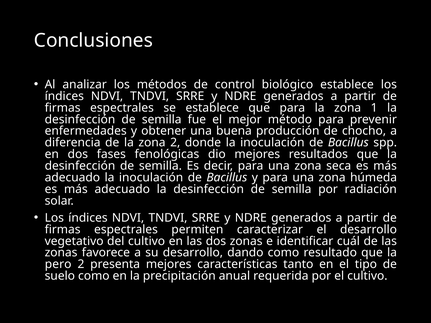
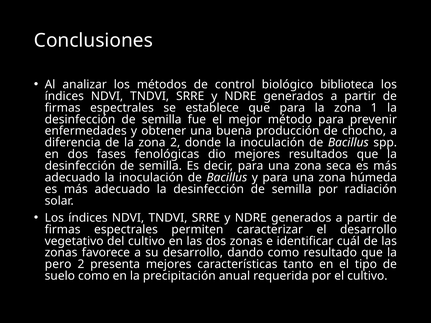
biológico establece: establece -> biblioteca
